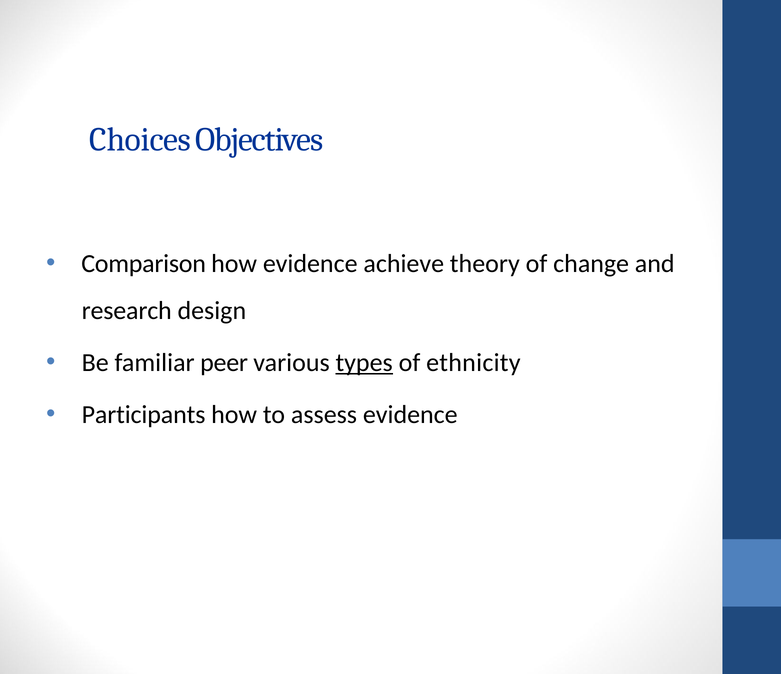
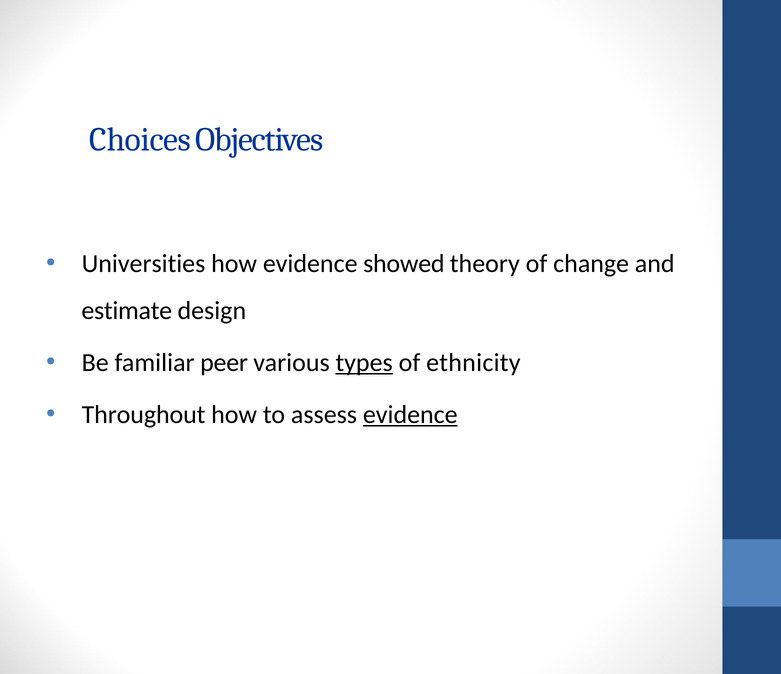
Comparison: Comparison -> Universities
achieve: achieve -> showed
research: research -> estimate
Participants: Participants -> Throughout
evidence at (410, 415) underline: none -> present
